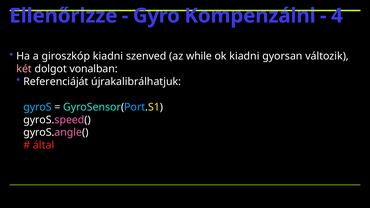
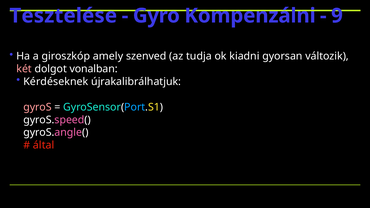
Ellenőrizze: Ellenőrizze -> Tesztelése
4: 4 -> 9
giroszkóp kiadni: kiadni -> amely
while: while -> tudja
Referenciáját: Referenciáját -> Kérdéseknek
gyroS colour: light blue -> pink
